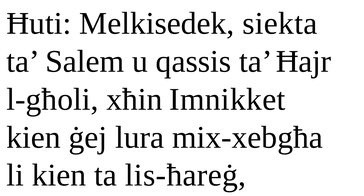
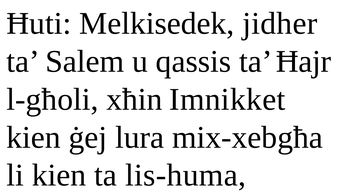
siekta: siekta -> jidher
lis-ħareġ: lis-ħareġ -> lis-huma
